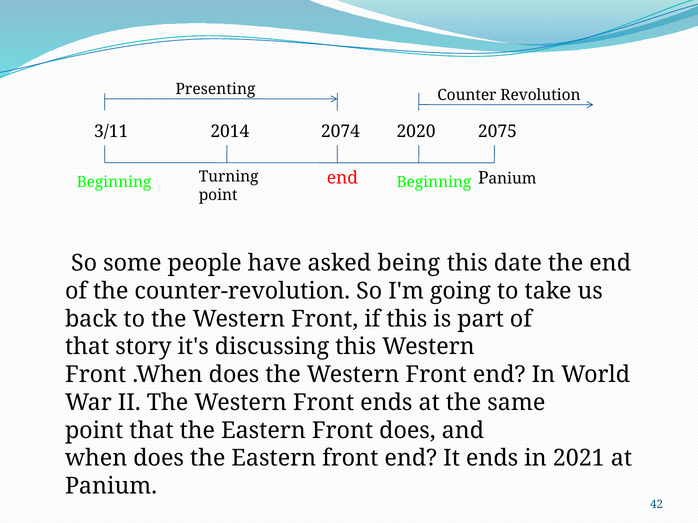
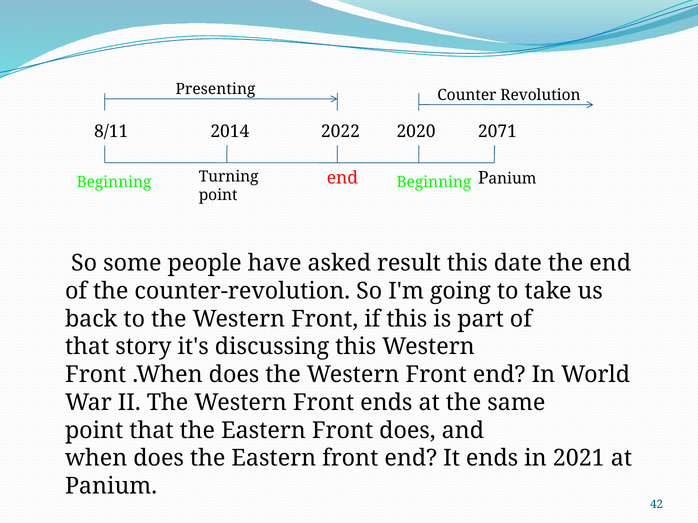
3/11: 3/11 -> 8/11
2074: 2074 -> 2022
2075: 2075 -> 2071
being: being -> result
